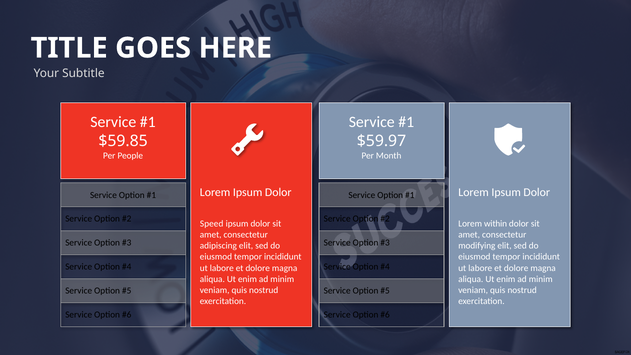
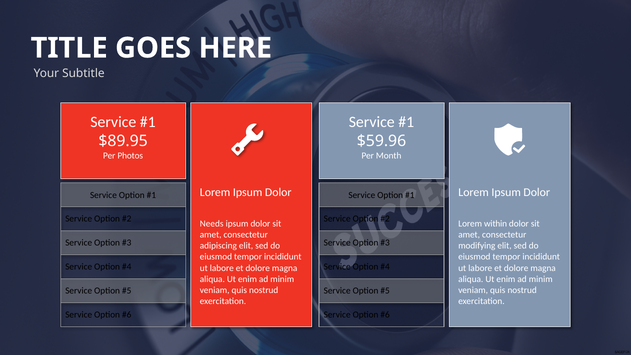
$59.85: $59.85 -> $89.95
$59.97: $59.97 -> $59.96
People: People -> Photos
Speed: Speed -> Needs
